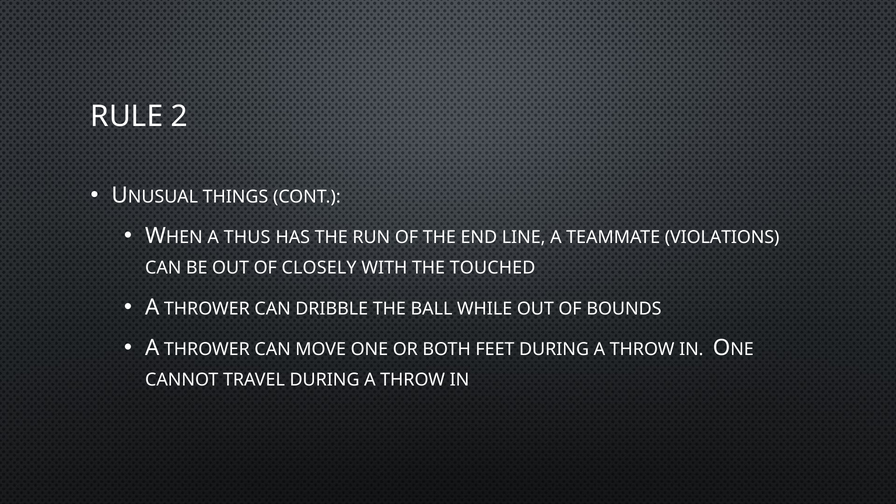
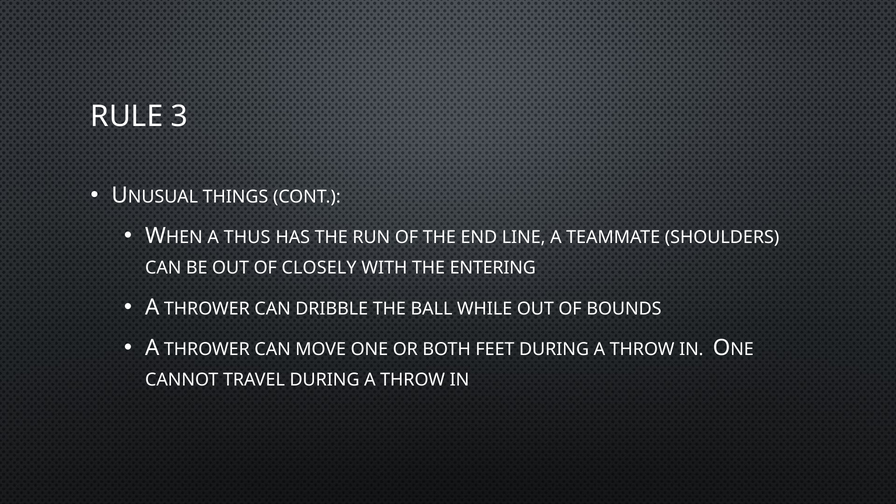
2: 2 -> 3
VIOLATIONS: VIOLATIONS -> SHOULDERS
TOUCHED: TOUCHED -> ENTERING
